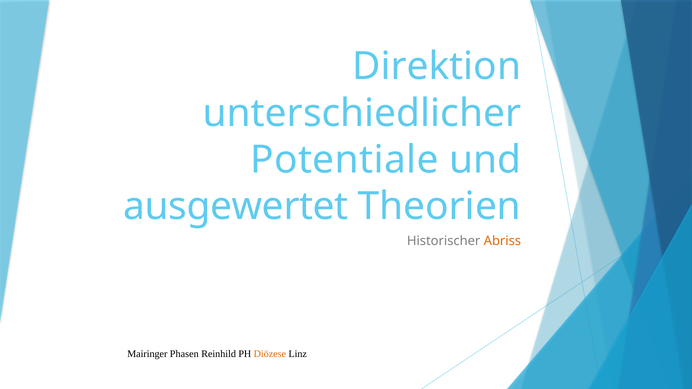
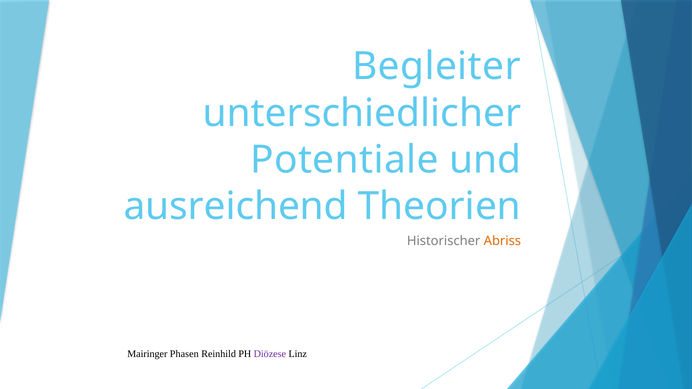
Direktion: Direktion -> Begleiter
ausgewertet: ausgewertet -> ausreichend
Diözese colour: orange -> purple
